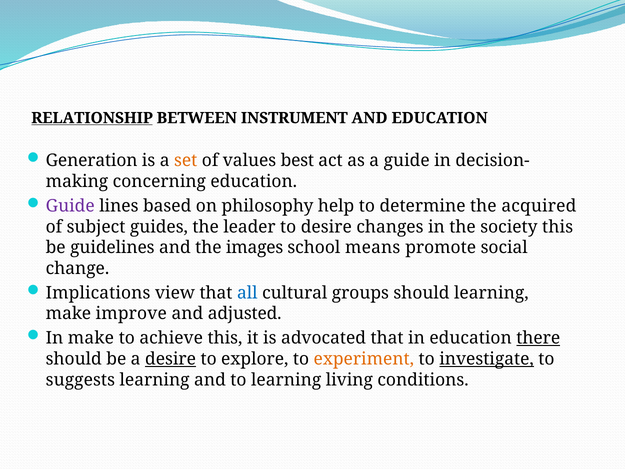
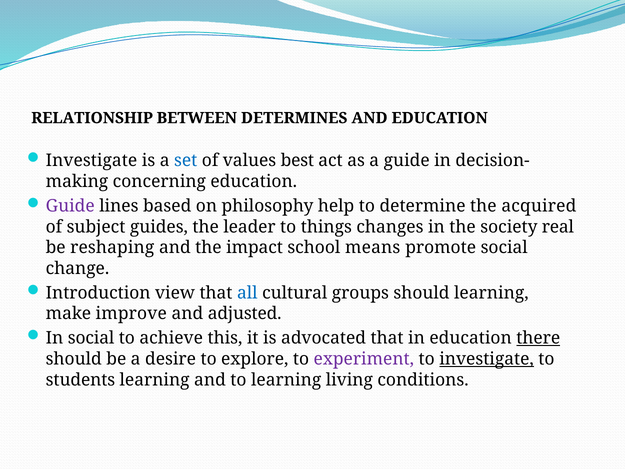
RELATIONSHIP underline: present -> none
INSTRUMENT: INSTRUMENT -> DETERMINES
Generation at (92, 161): Generation -> Investigate
set colour: orange -> blue
to desire: desire -> things
society this: this -> real
guidelines: guidelines -> reshaping
images: images -> impact
Implications: Implications -> Introduction
In make: make -> social
desire at (171, 359) underline: present -> none
experiment colour: orange -> purple
suggests: suggests -> students
